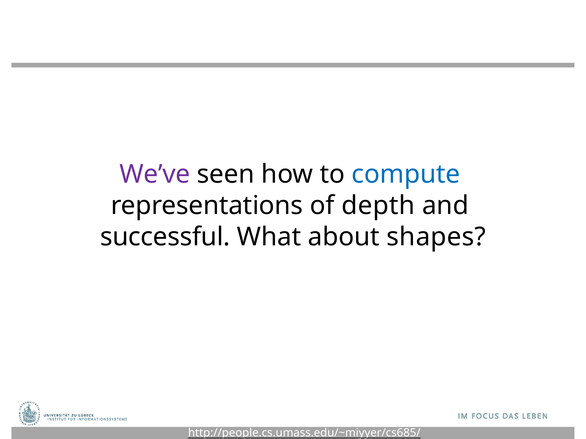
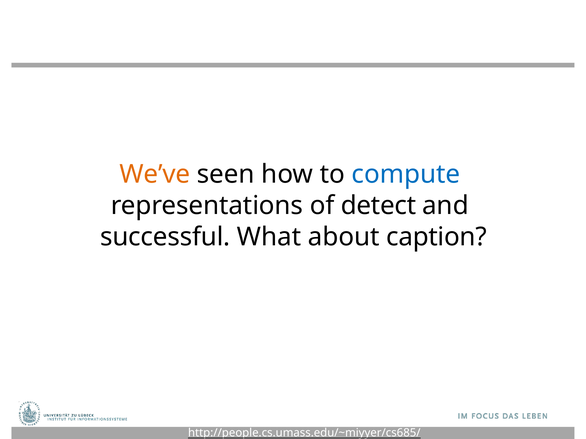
We’ve colour: purple -> orange
depth: depth -> detect
shapes: shapes -> caption
